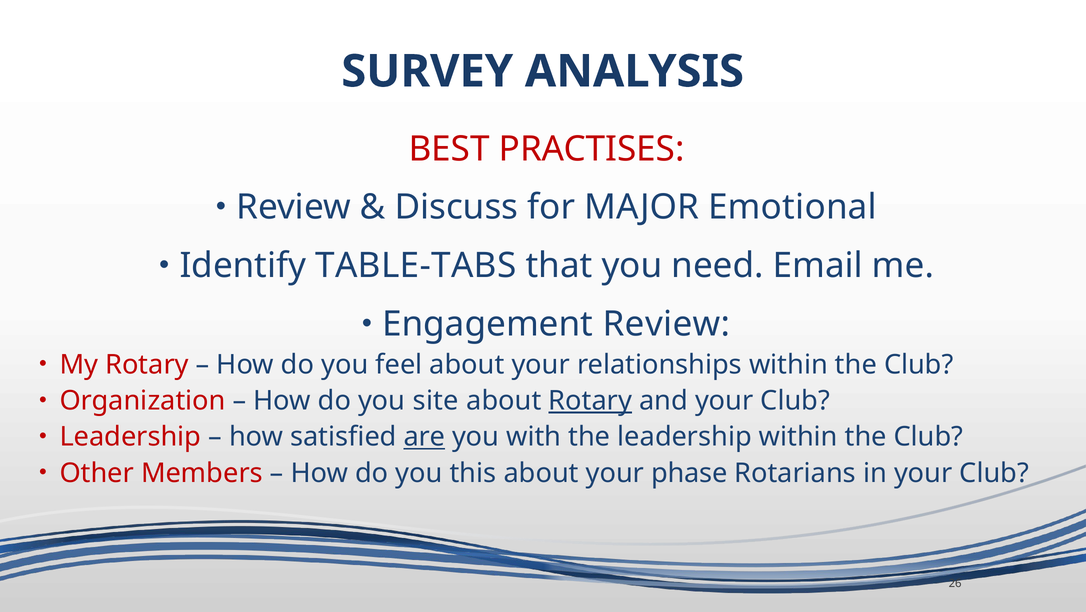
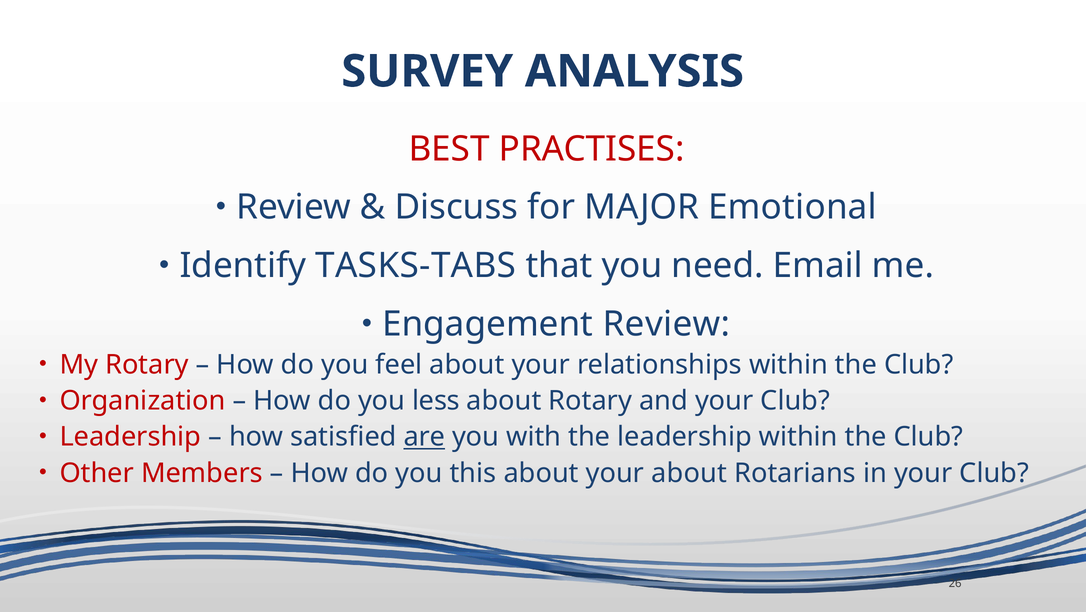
TABLE-TABS: TABLE-TABS -> TASKS-TABS
site: site -> less
Rotary at (590, 401) underline: present -> none
your phase: phase -> about
